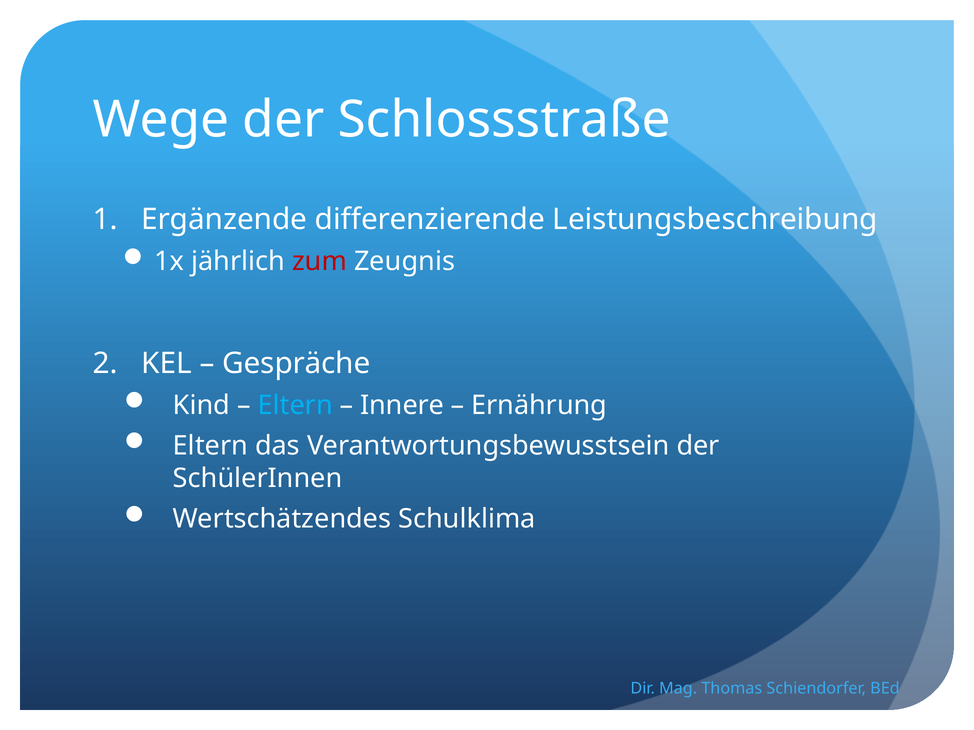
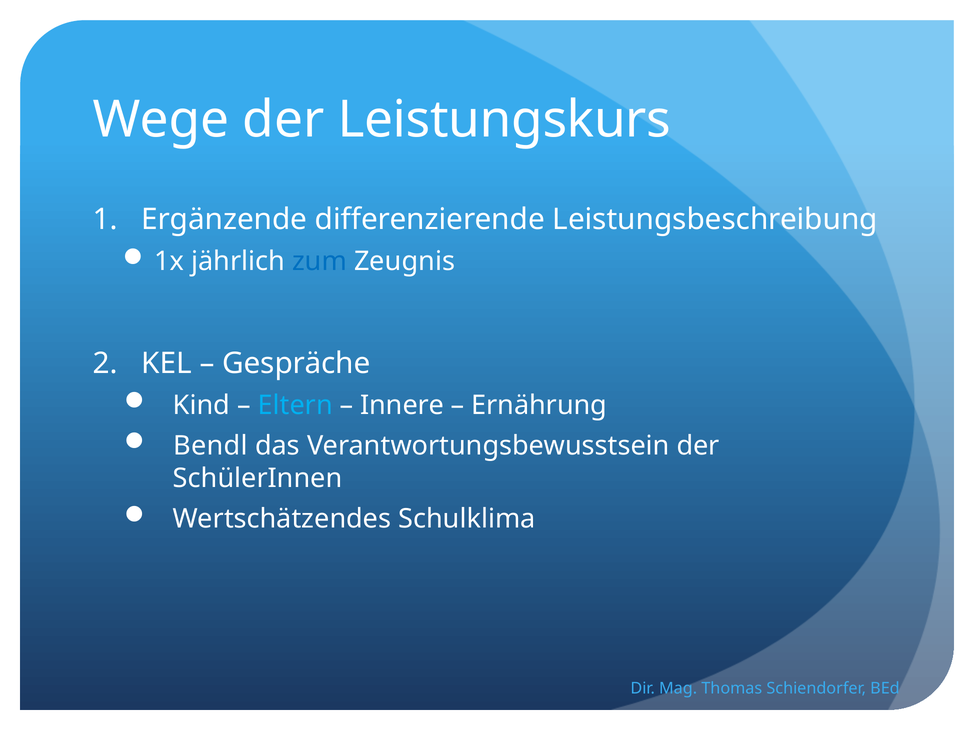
Schlossstraße: Schlossstraße -> Leistungskurs
zum colour: red -> blue
Eltern at (210, 446): Eltern -> Bendl
